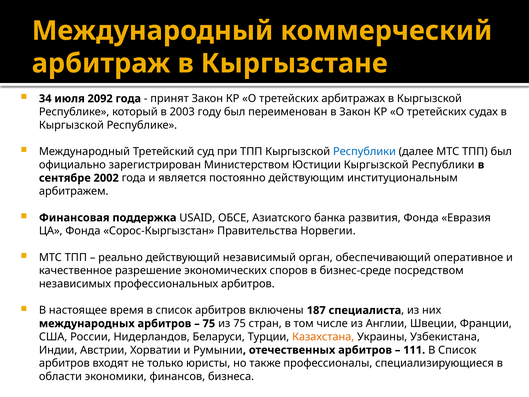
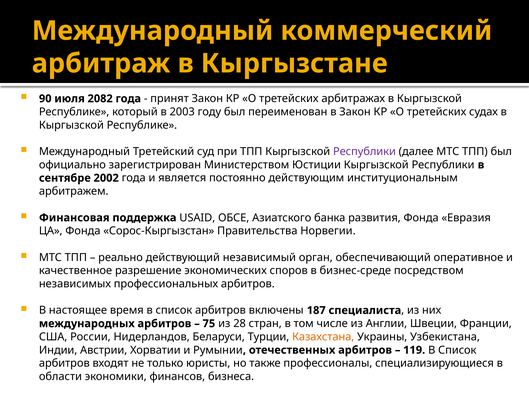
34: 34 -> 90
2092: 2092 -> 2082
Республики at (364, 151) colour: blue -> purple
из 75: 75 -> 28
111: 111 -> 119
